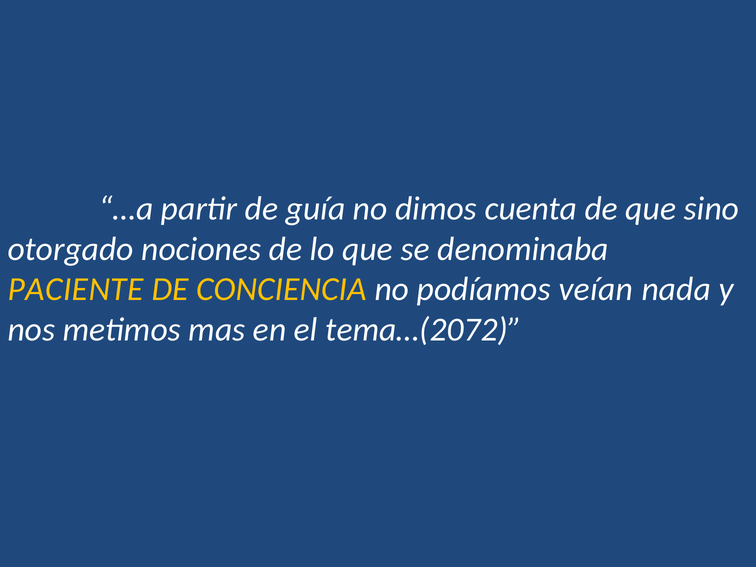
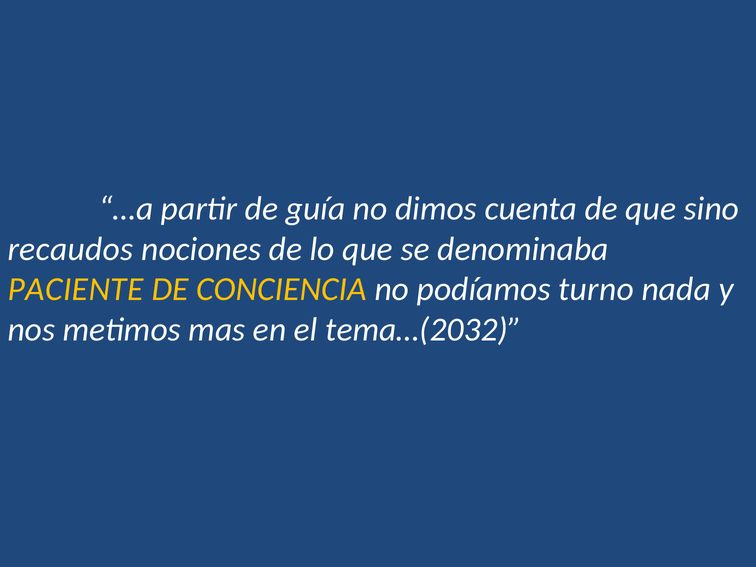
otorgado: otorgado -> recaudos
veían: veían -> turno
tema…(2072: tema…(2072 -> tema…(2032
